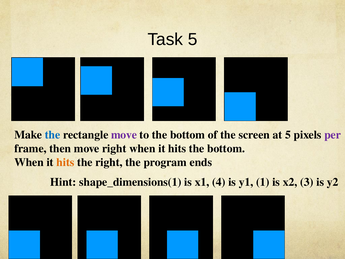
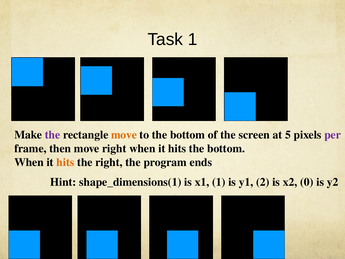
Task 5: 5 -> 1
the at (53, 135) colour: blue -> purple
move at (124, 135) colour: purple -> orange
x1 4: 4 -> 1
1: 1 -> 2
3: 3 -> 0
